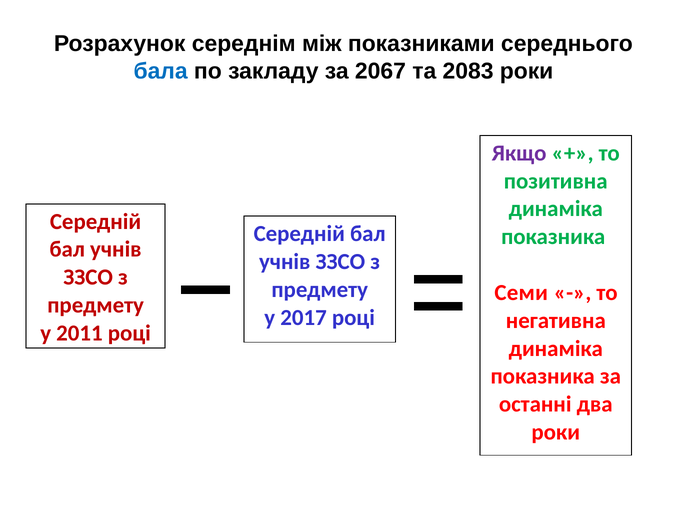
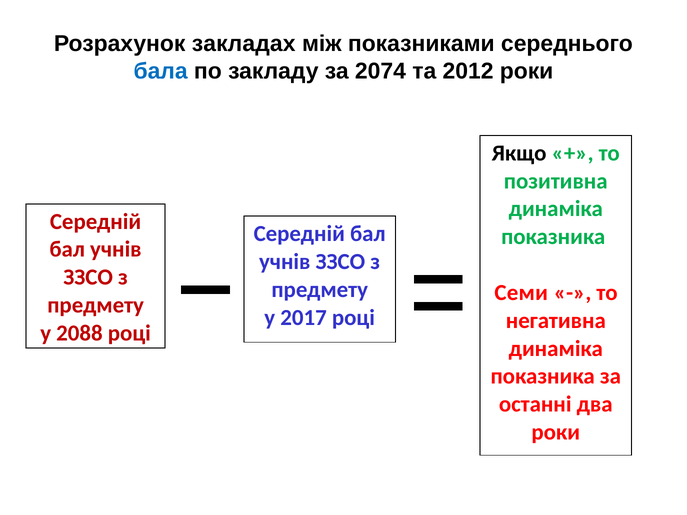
середнім: середнім -> закладах
2067: 2067 -> 2074
2083: 2083 -> 2012
Якщо colour: purple -> black
2011: 2011 -> 2088
